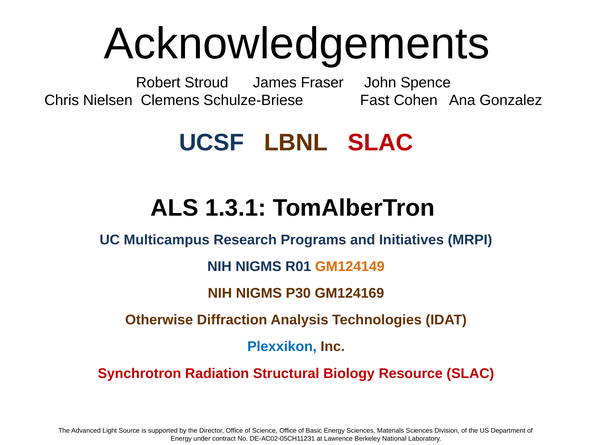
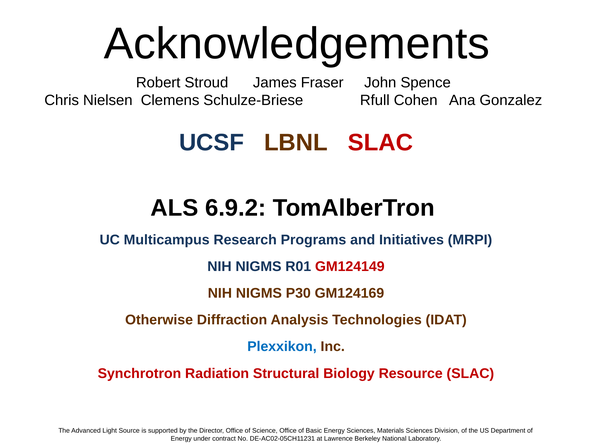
Fast: Fast -> Rfull
1.3.1: 1.3.1 -> 6.9.2
GM124149 colour: orange -> red
